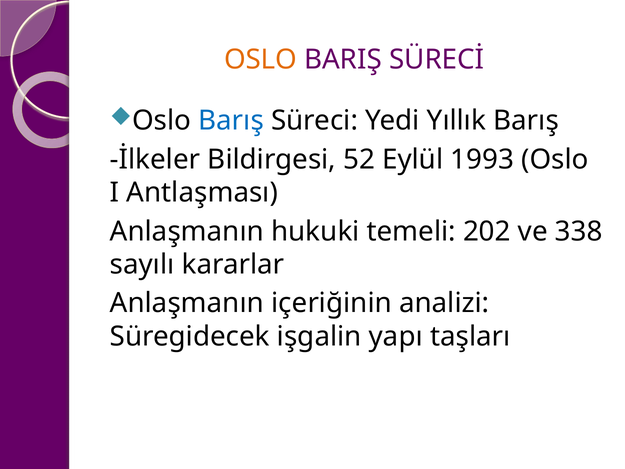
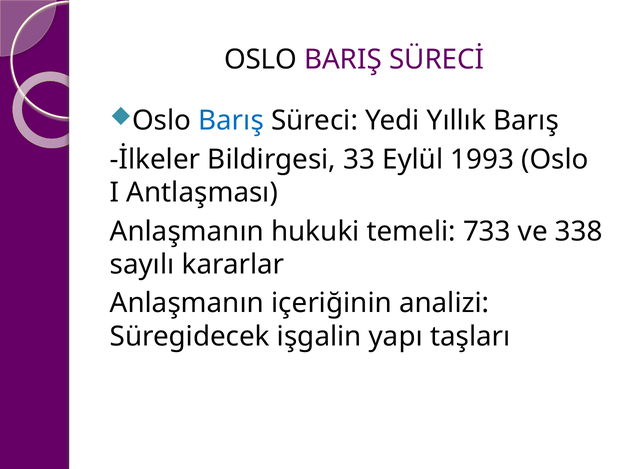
OSLO at (261, 60) colour: orange -> black
52: 52 -> 33
202: 202 -> 733
